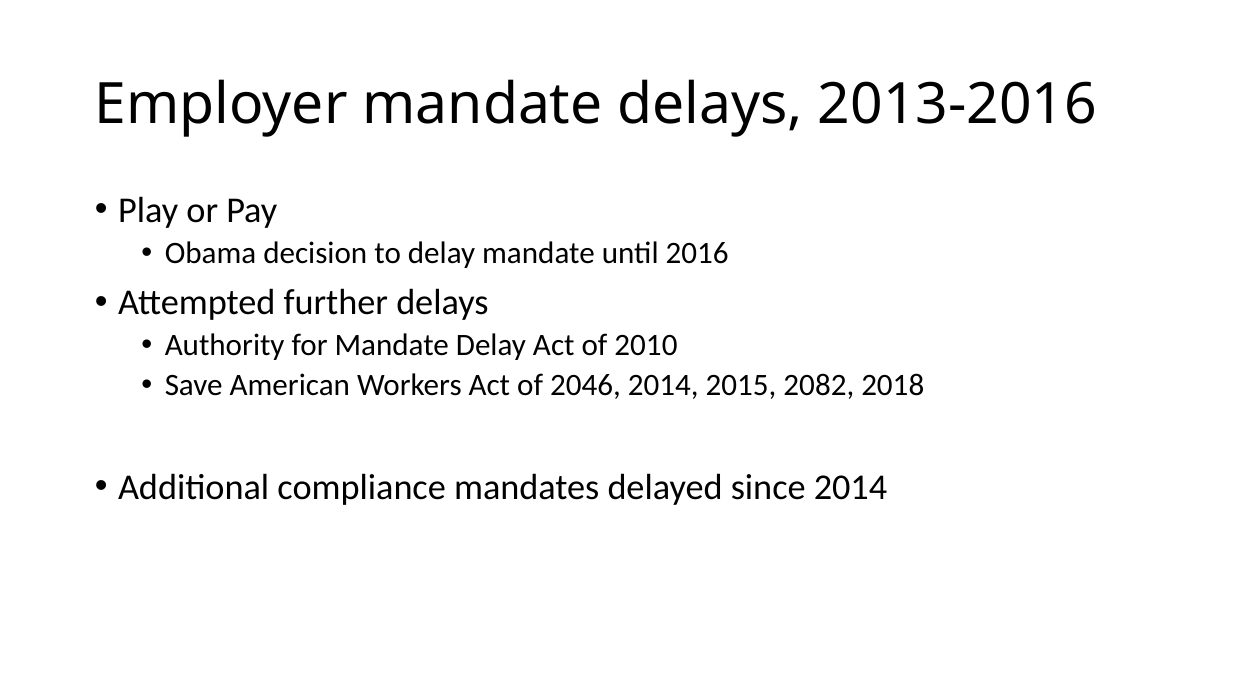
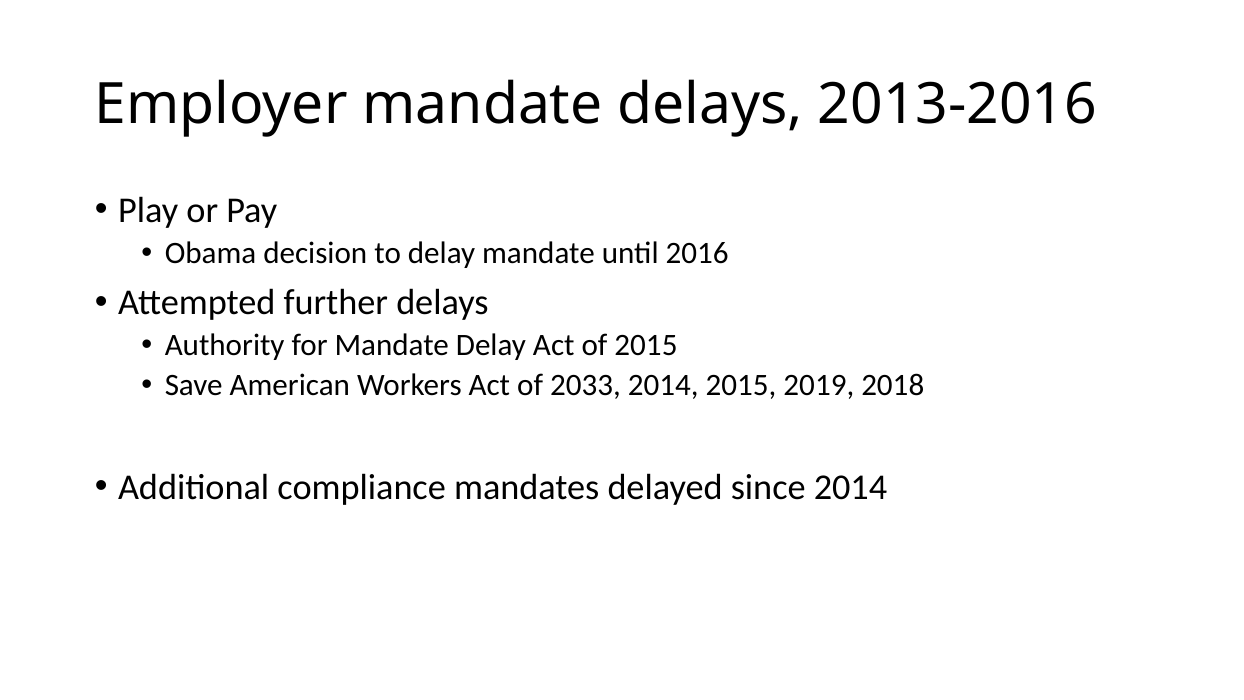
of 2010: 2010 -> 2015
2046: 2046 -> 2033
2082: 2082 -> 2019
